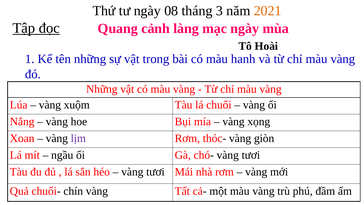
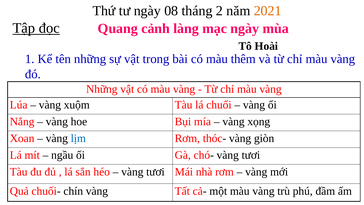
3: 3 -> 2
hanh: hanh -> thêm
lịm colour: purple -> blue
